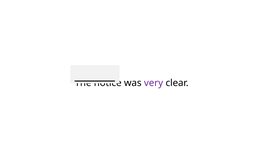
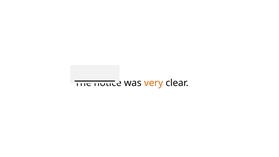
very colour: purple -> orange
